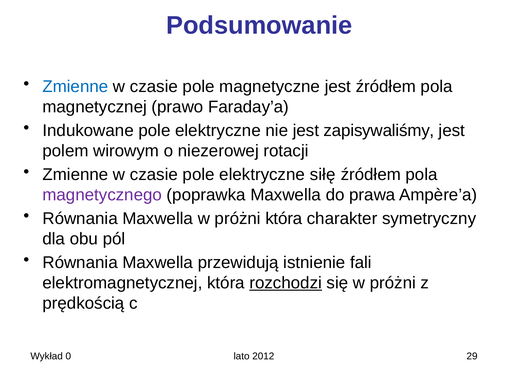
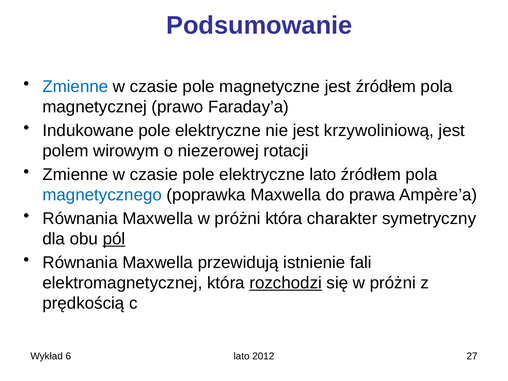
zapisywaliśmy: zapisywaliśmy -> krzywoliniową
elektryczne siłę: siłę -> lato
magnetycznego colour: purple -> blue
pól underline: none -> present
0: 0 -> 6
29: 29 -> 27
